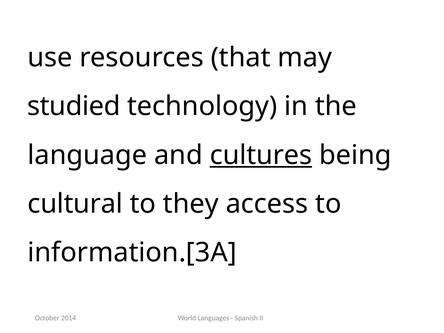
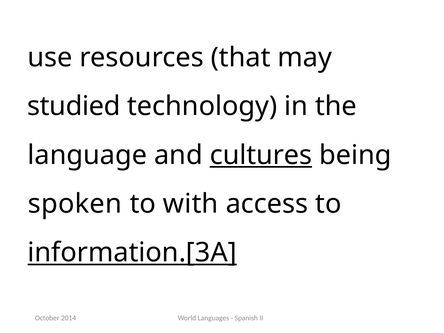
cultural: cultural -> spoken
they: they -> with
information.[3A underline: none -> present
